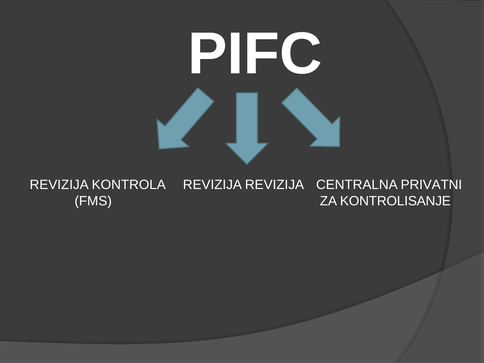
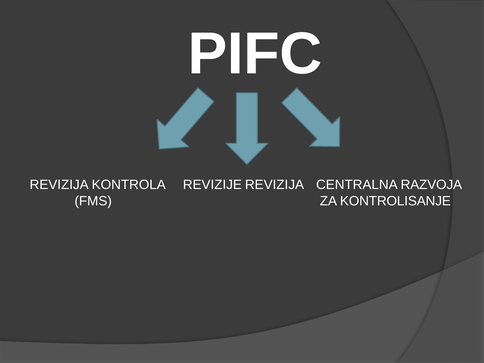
REVIZIJA at (212, 185): REVIZIJA -> REVIZIJE
PRIVATNI: PRIVATNI -> RAZVOJA
